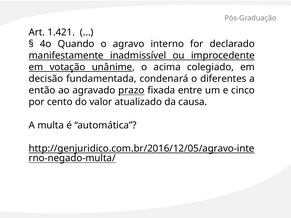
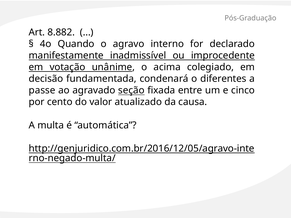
1.421: 1.421 -> 8.882
então: então -> passe
prazo: prazo -> seção
